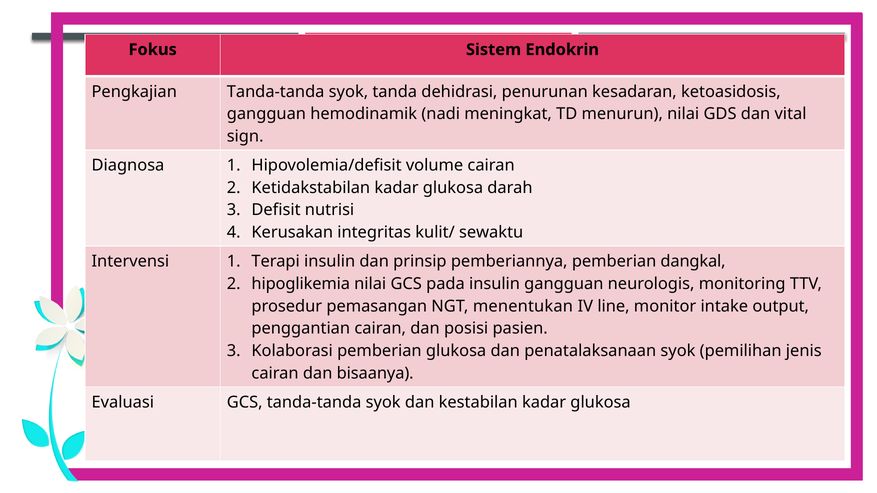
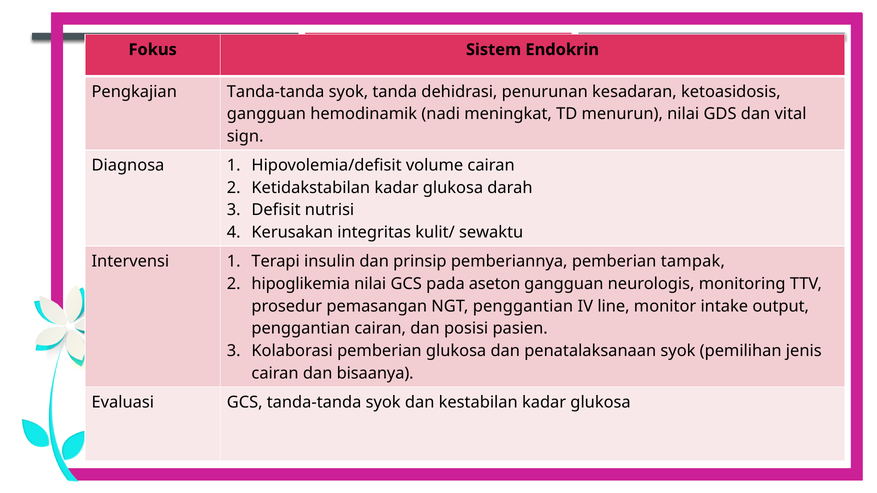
dangkal: dangkal -> tampak
pada insulin: insulin -> aseton
NGT menentukan: menentukan -> penggantian
